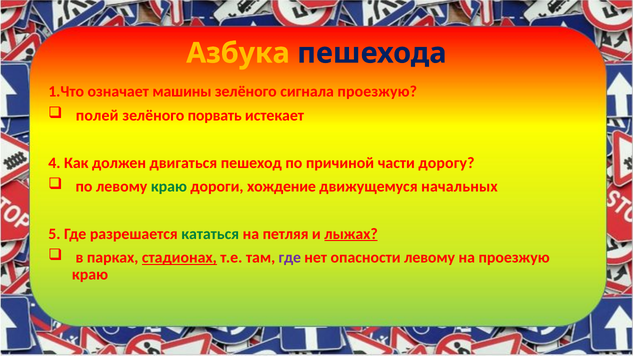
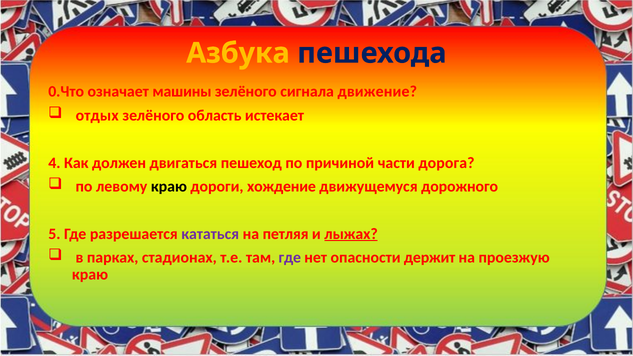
1.Что: 1.Что -> 0.Что
сигнала проезжую: проезжую -> движение
полей: полей -> отдых
порвать: порвать -> область
дорогу: дорогу -> дорога
краю at (169, 186) colour: green -> black
начальных: начальных -> дорожного
кататься colour: green -> purple
стадионах underline: present -> none
опасности левому: левому -> держит
